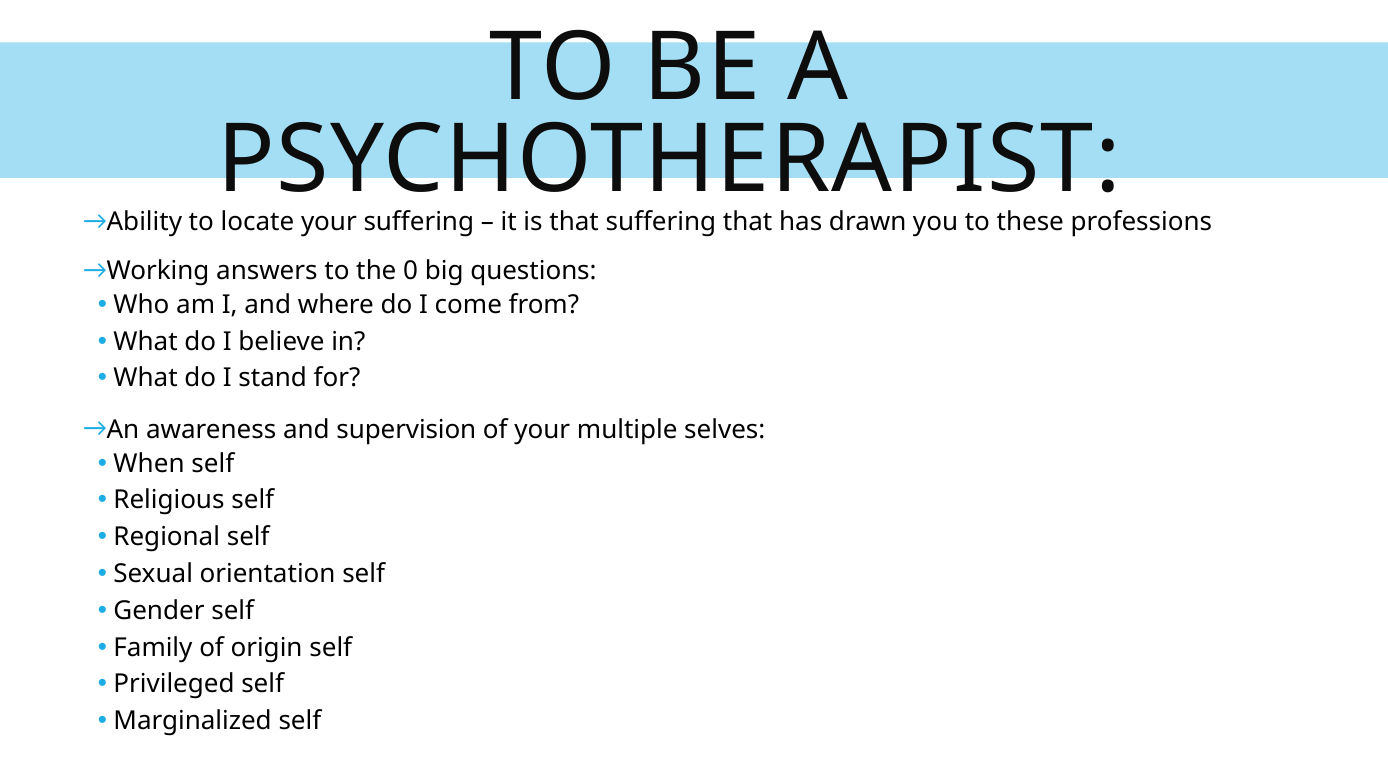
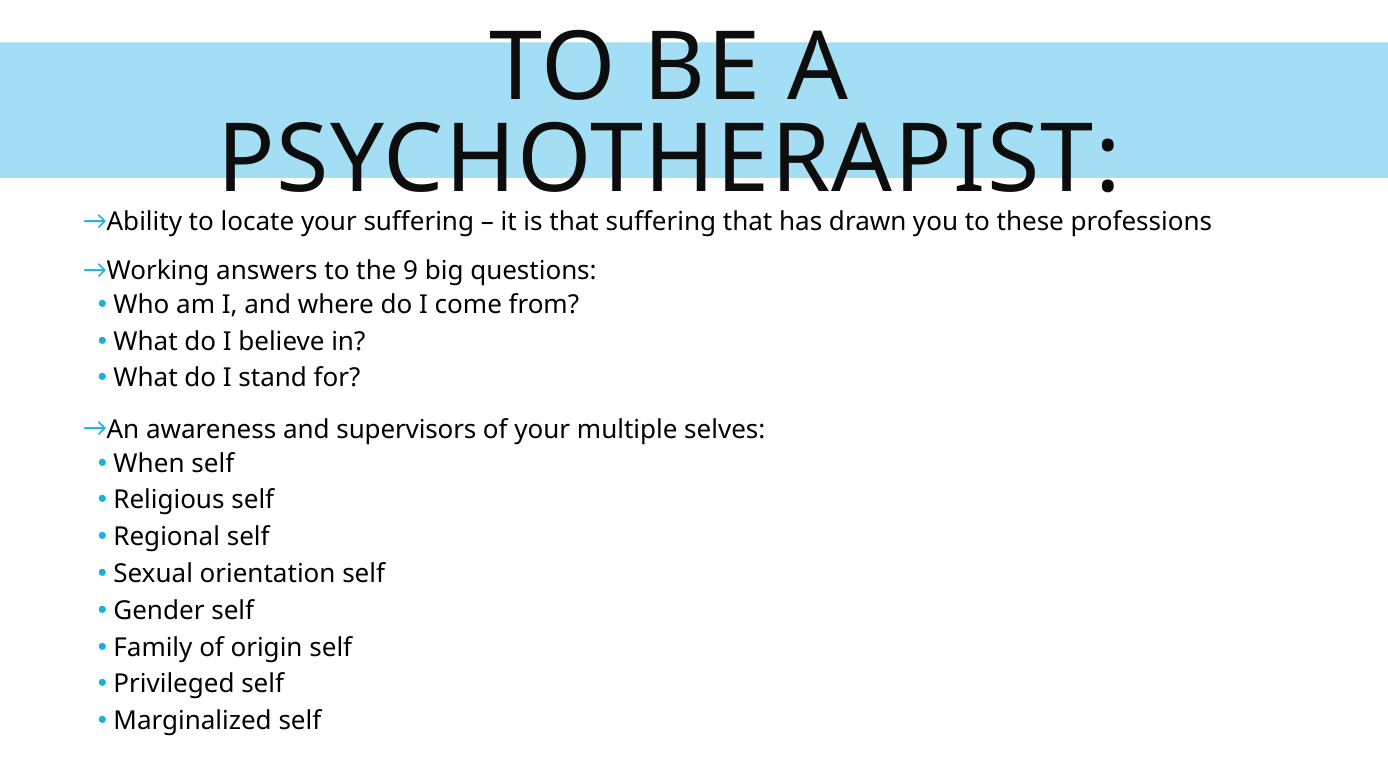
0: 0 -> 9
supervision: supervision -> supervisors
